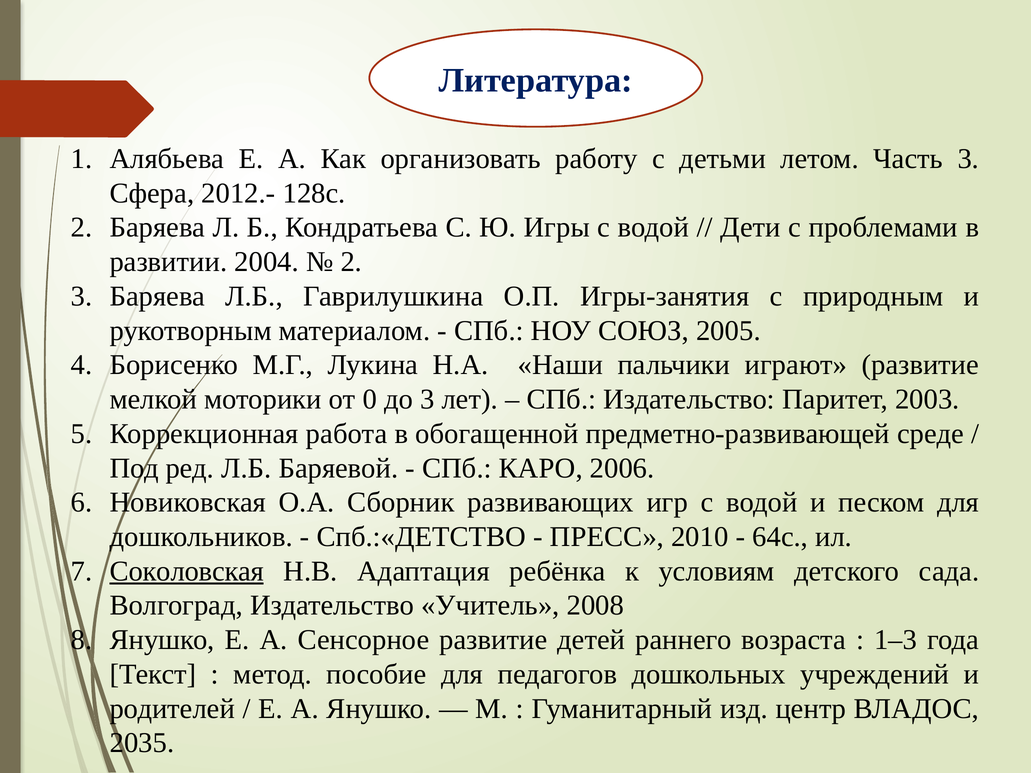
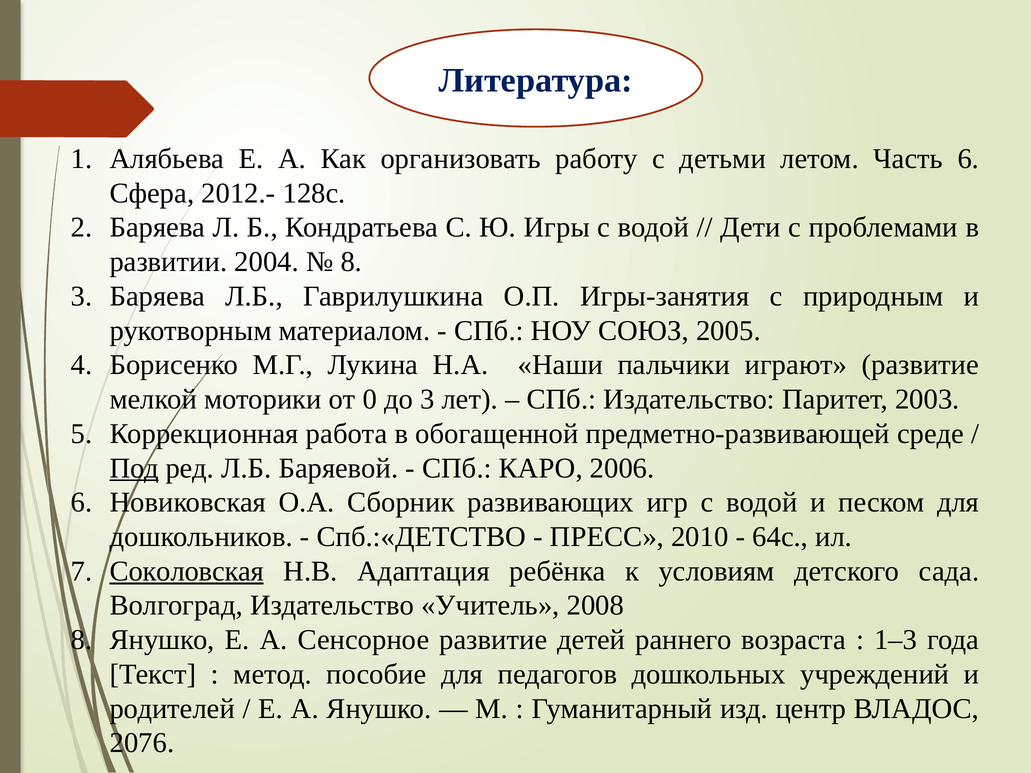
Часть 3: 3 -> 6
2 at (351, 262): 2 -> 8
Под underline: none -> present
2035: 2035 -> 2076
